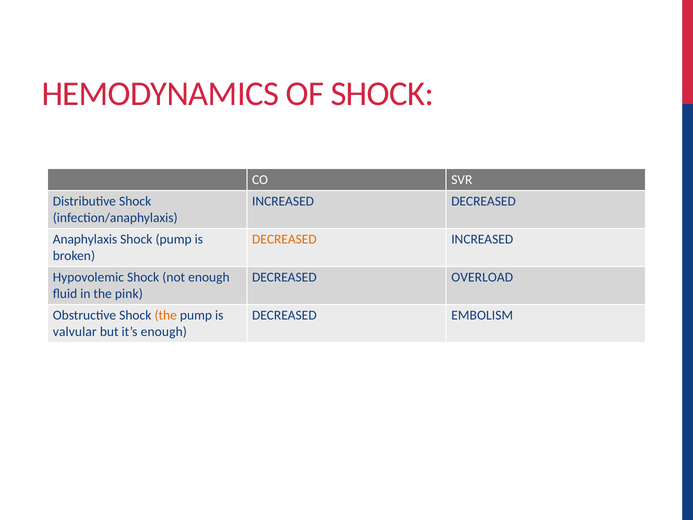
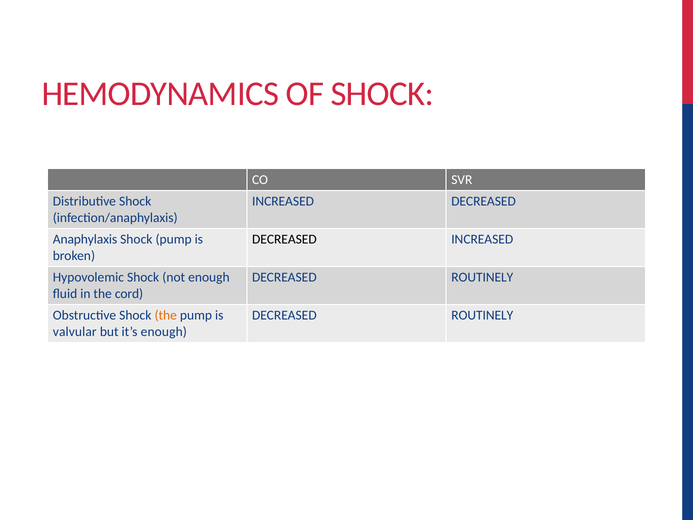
DECREASED at (284, 239) colour: orange -> black
OVERLOAD at (482, 277): OVERLOAD -> ROUTINELY
pink: pink -> cord
EMBOLISM at (482, 315): EMBOLISM -> ROUTINELY
